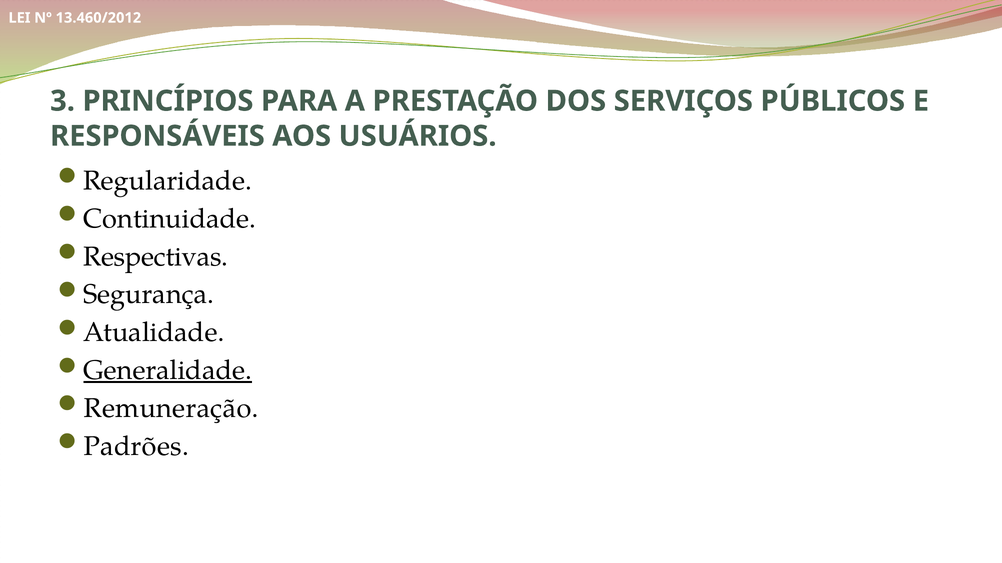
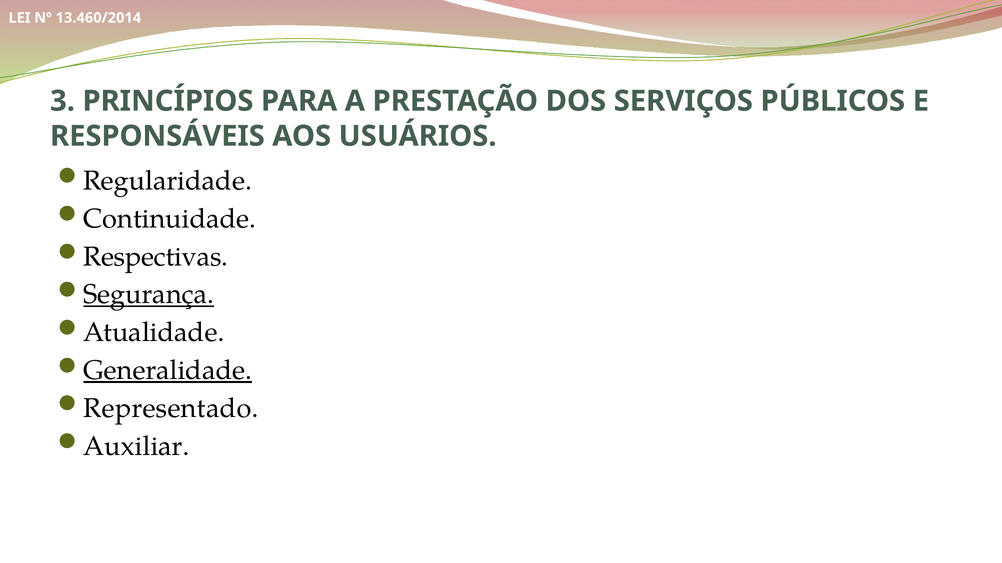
13.460/2012: 13.460/2012 -> 13.460/2014
Segurança underline: none -> present
Remuneração: Remuneração -> Representado
Padrões: Padrões -> Auxiliar
